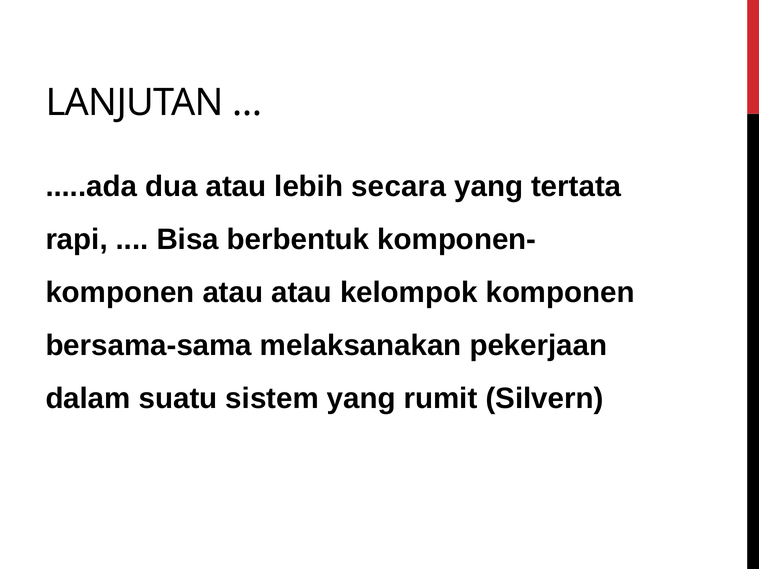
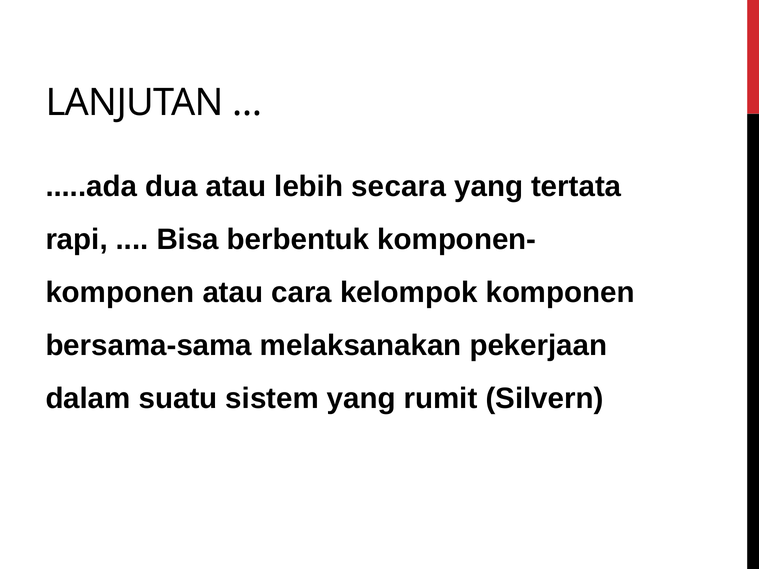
atau atau: atau -> cara
